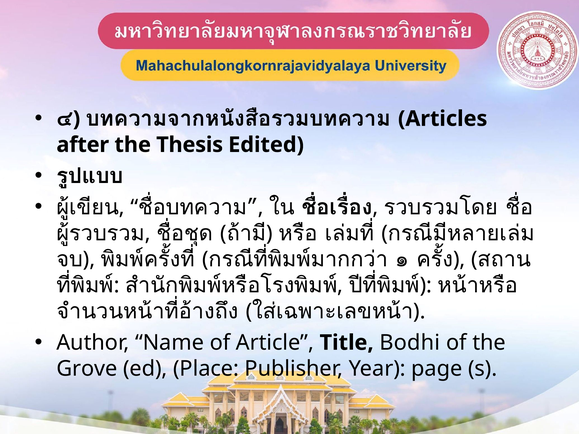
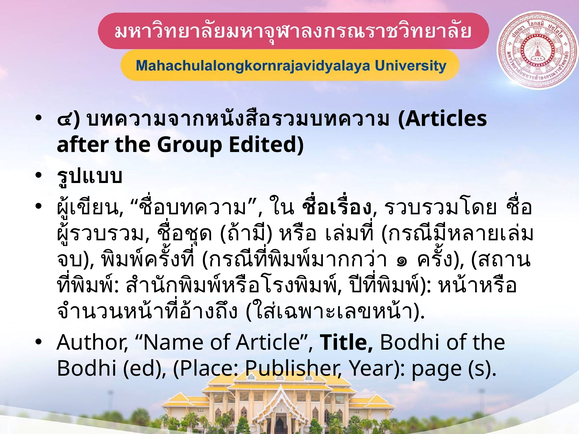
Thesis: Thesis -> Group
Grove at (87, 369): Grove -> Bodhi
